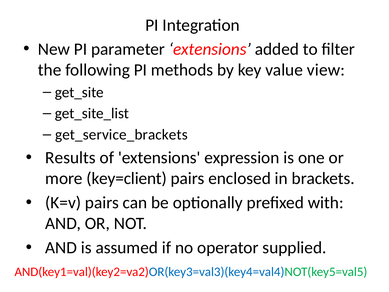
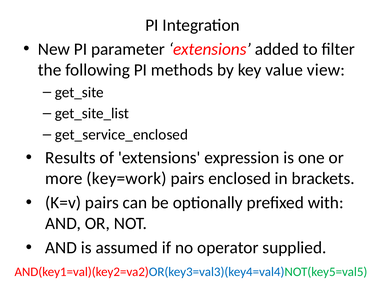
get_service_brackets: get_service_brackets -> get_service_enclosed
key=client: key=client -> key=work
